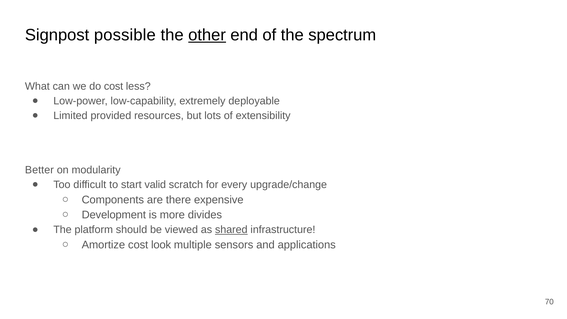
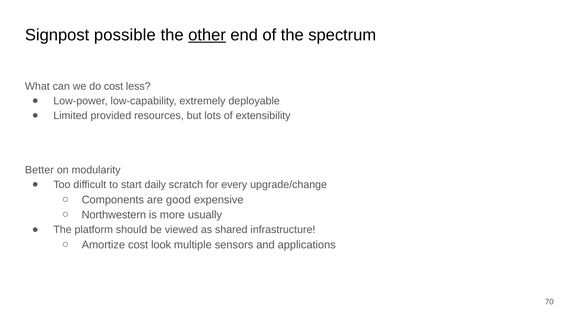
valid: valid -> daily
there: there -> good
Development: Development -> Northwestern
divides: divides -> usually
shared underline: present -> none
